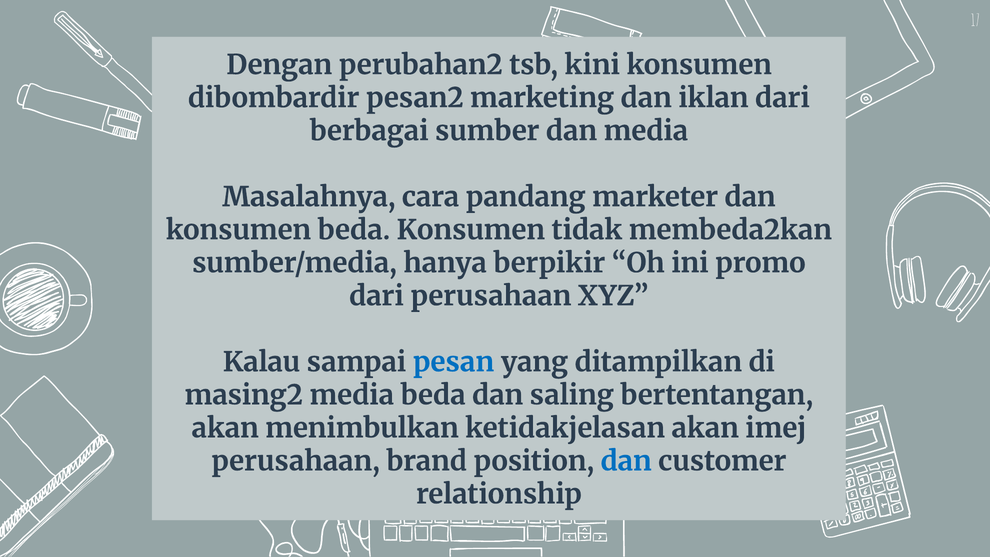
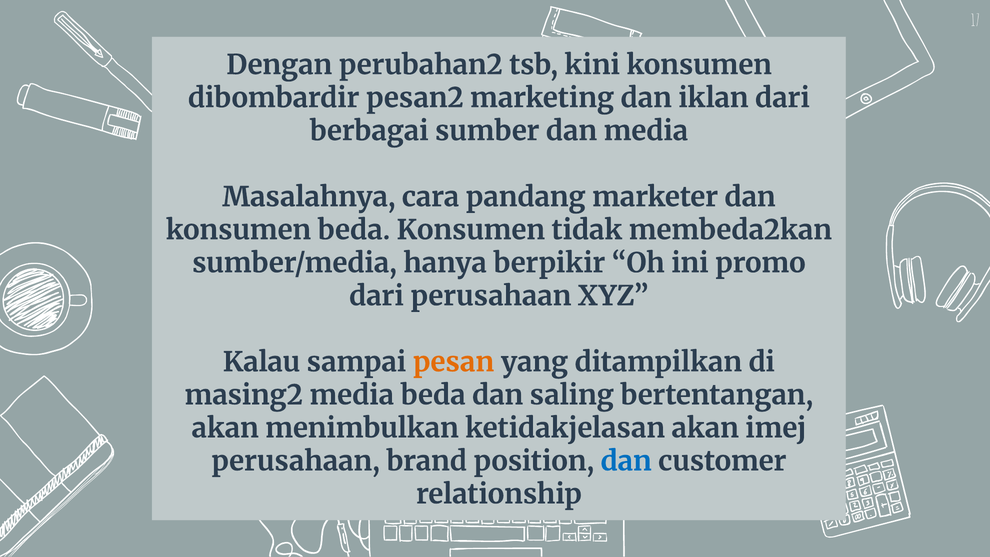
pesan colour: blue -> orange
